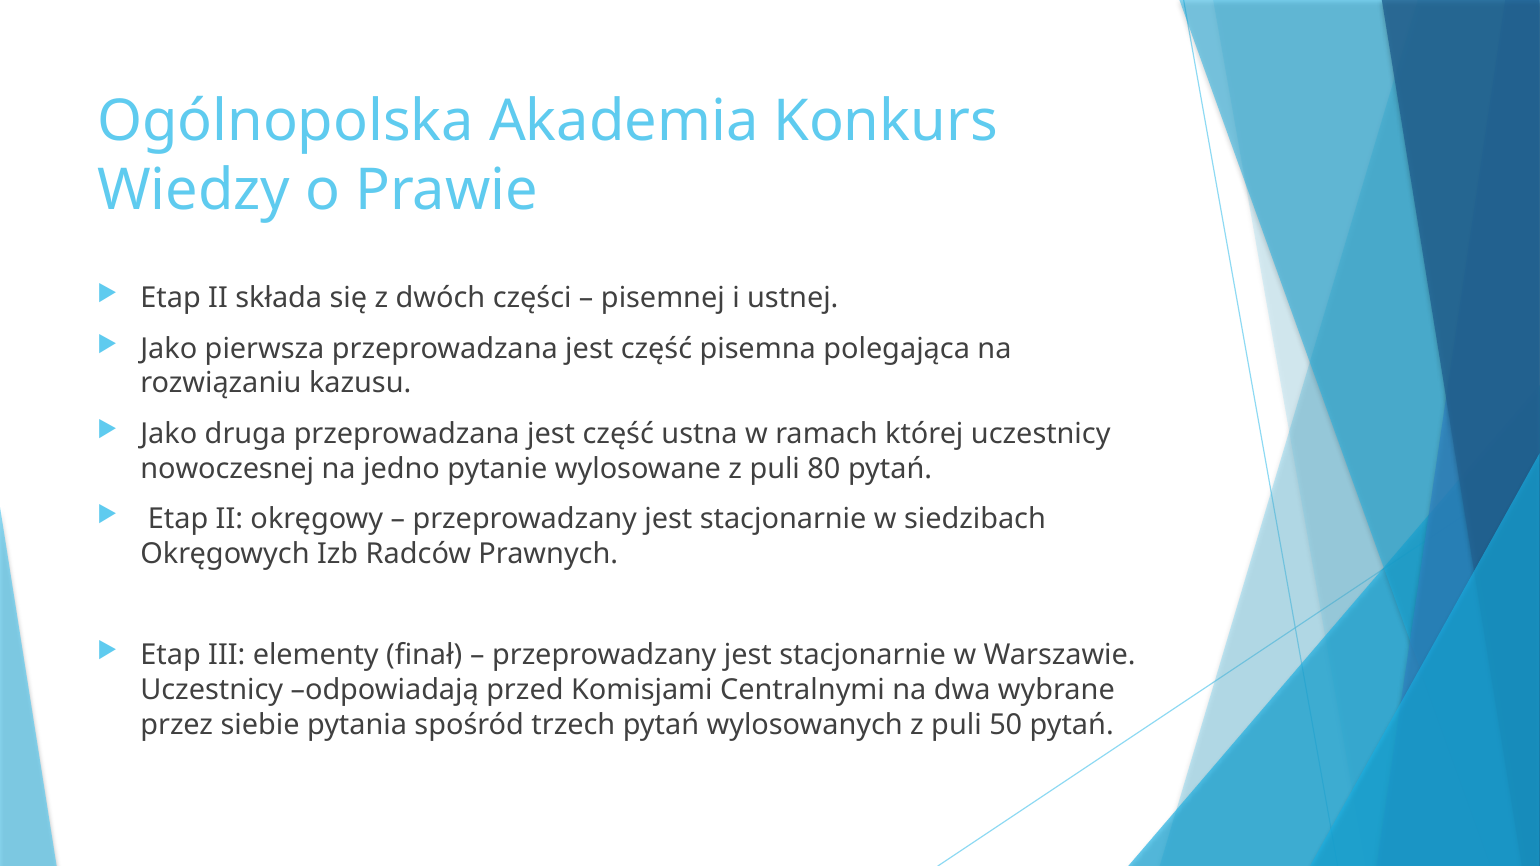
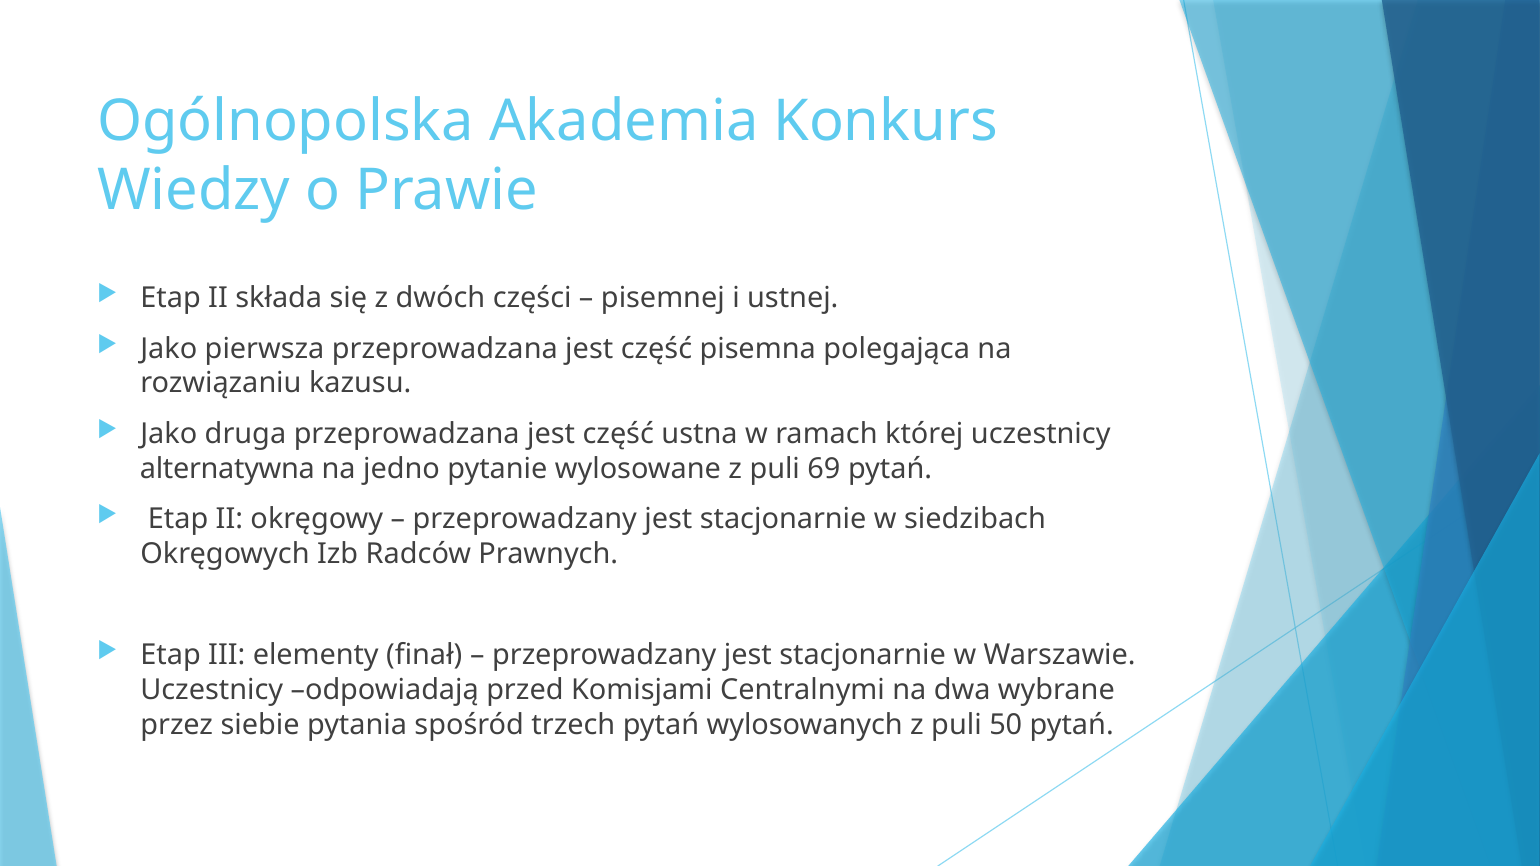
nowoczesnej: nowoczesnej -> alternatywna
80: 80 -> 69
